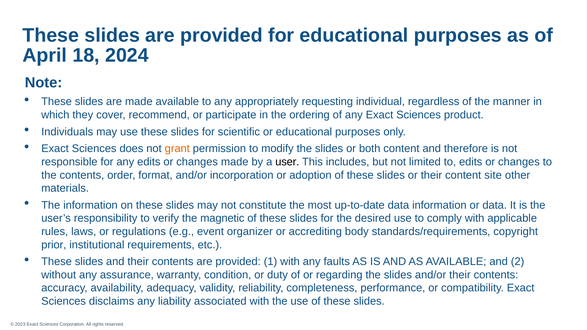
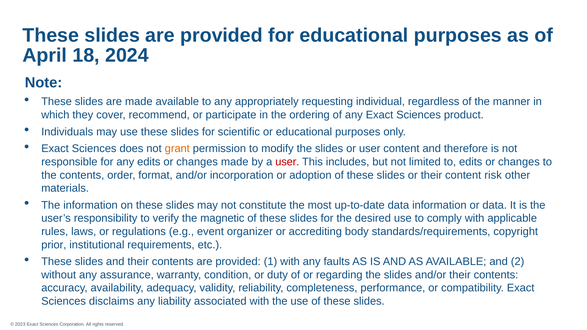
or both: both -> user
user at (287, 162) colour: black -> red
site: site -> risk
